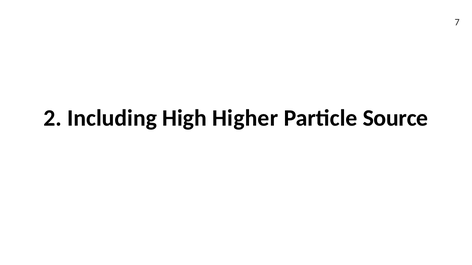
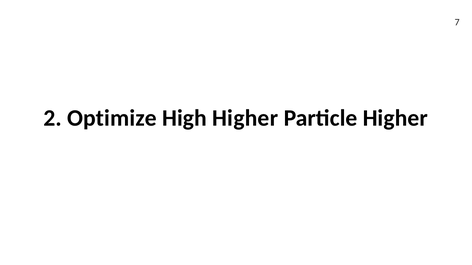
Including: Including -> Optimize
Particle Source: Source -> Higher
